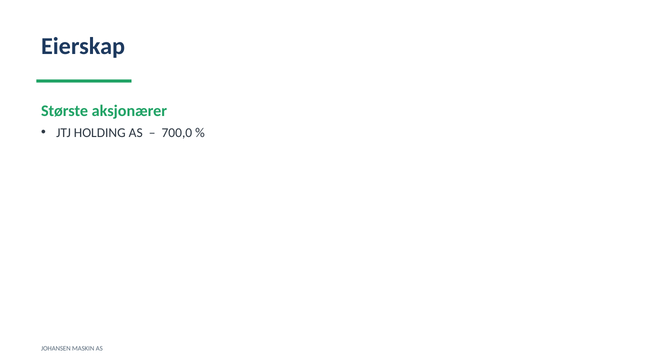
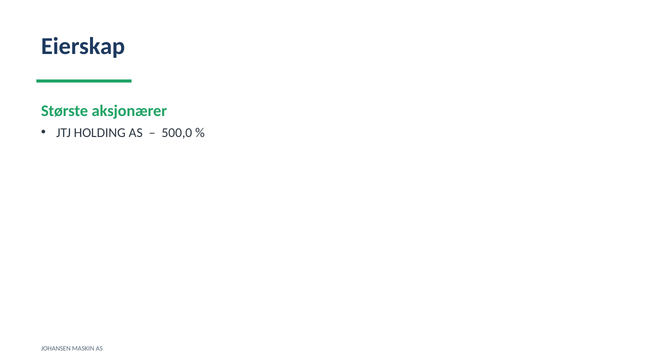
700,0: 700,0 -> 500,0
